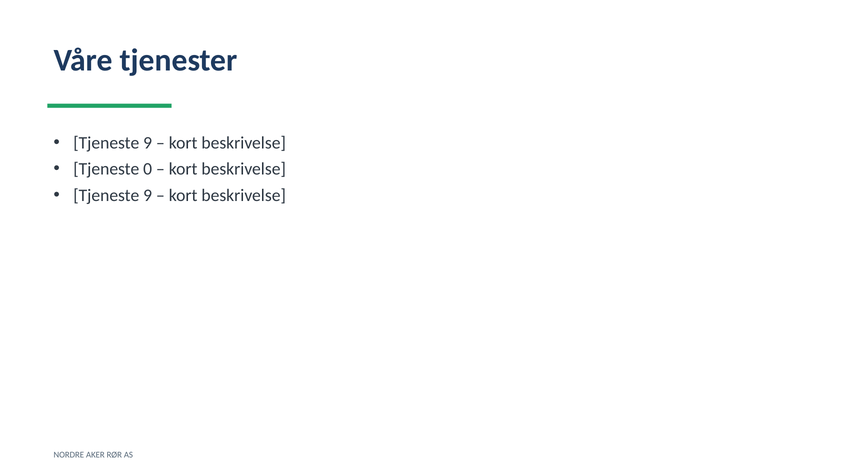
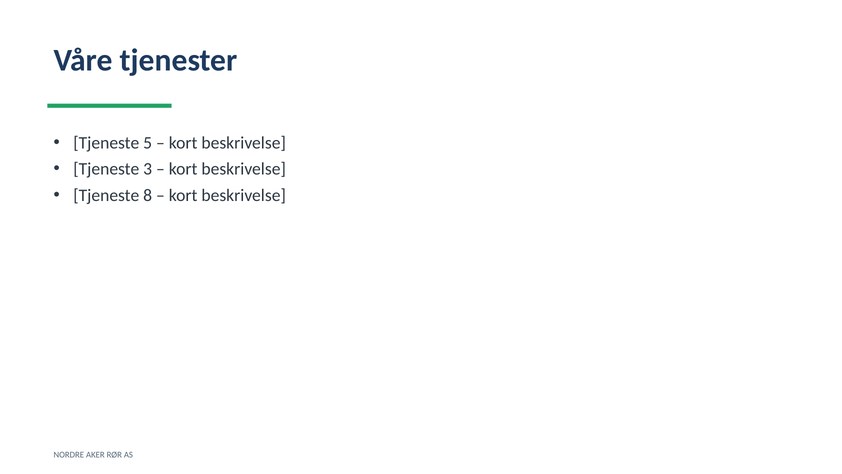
9 at (148, 143): 9 -> 5
0: 0 -> 3
9 at (148, 195): 9 -> 8
